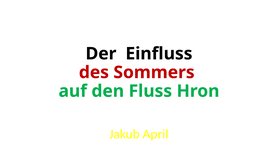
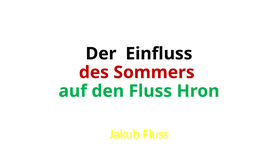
Jakub April: April -> Fluss
